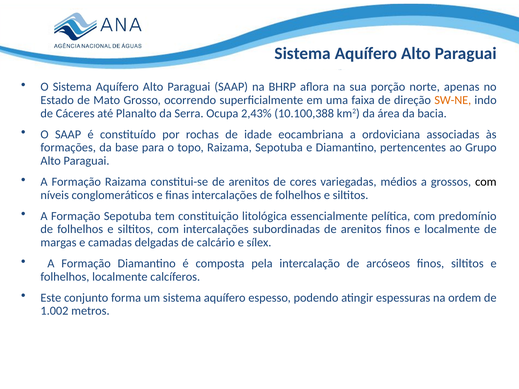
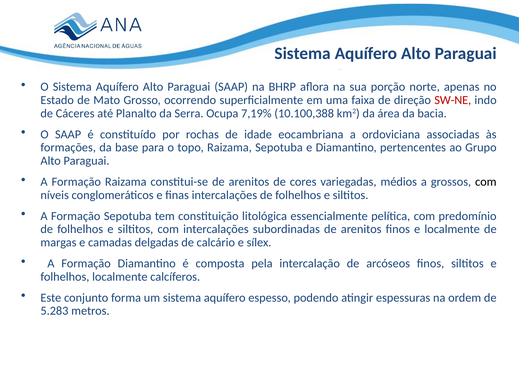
SW-NE colour: orange -> red
2,43%: 2,43% -> 7,19%
1.002: 1.002 -> 5.283
